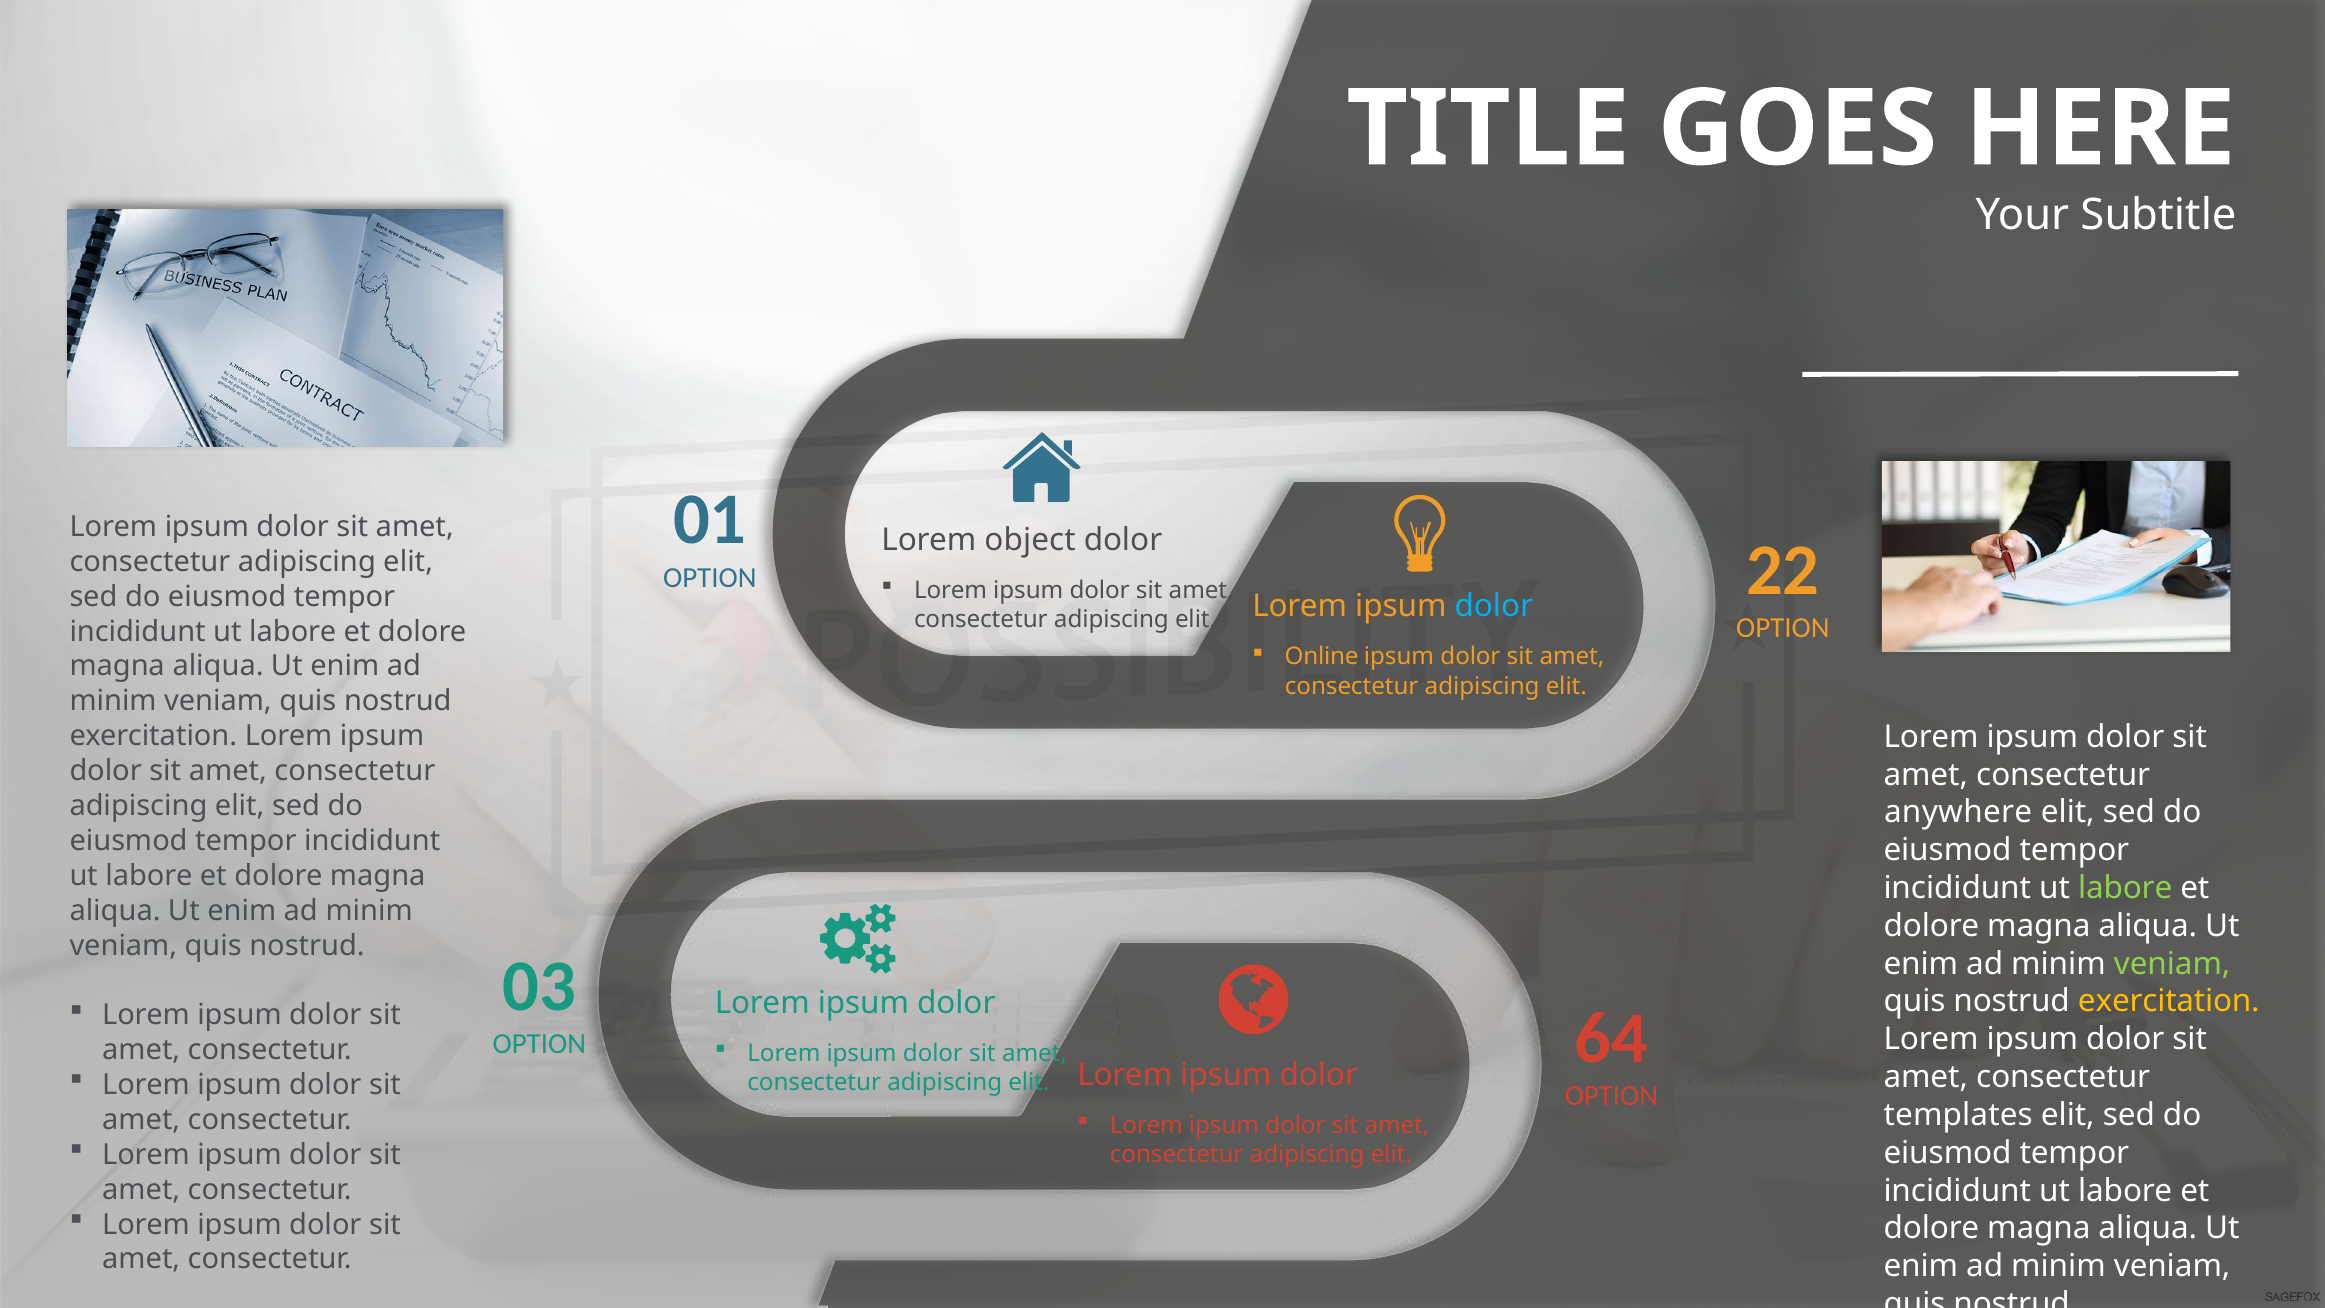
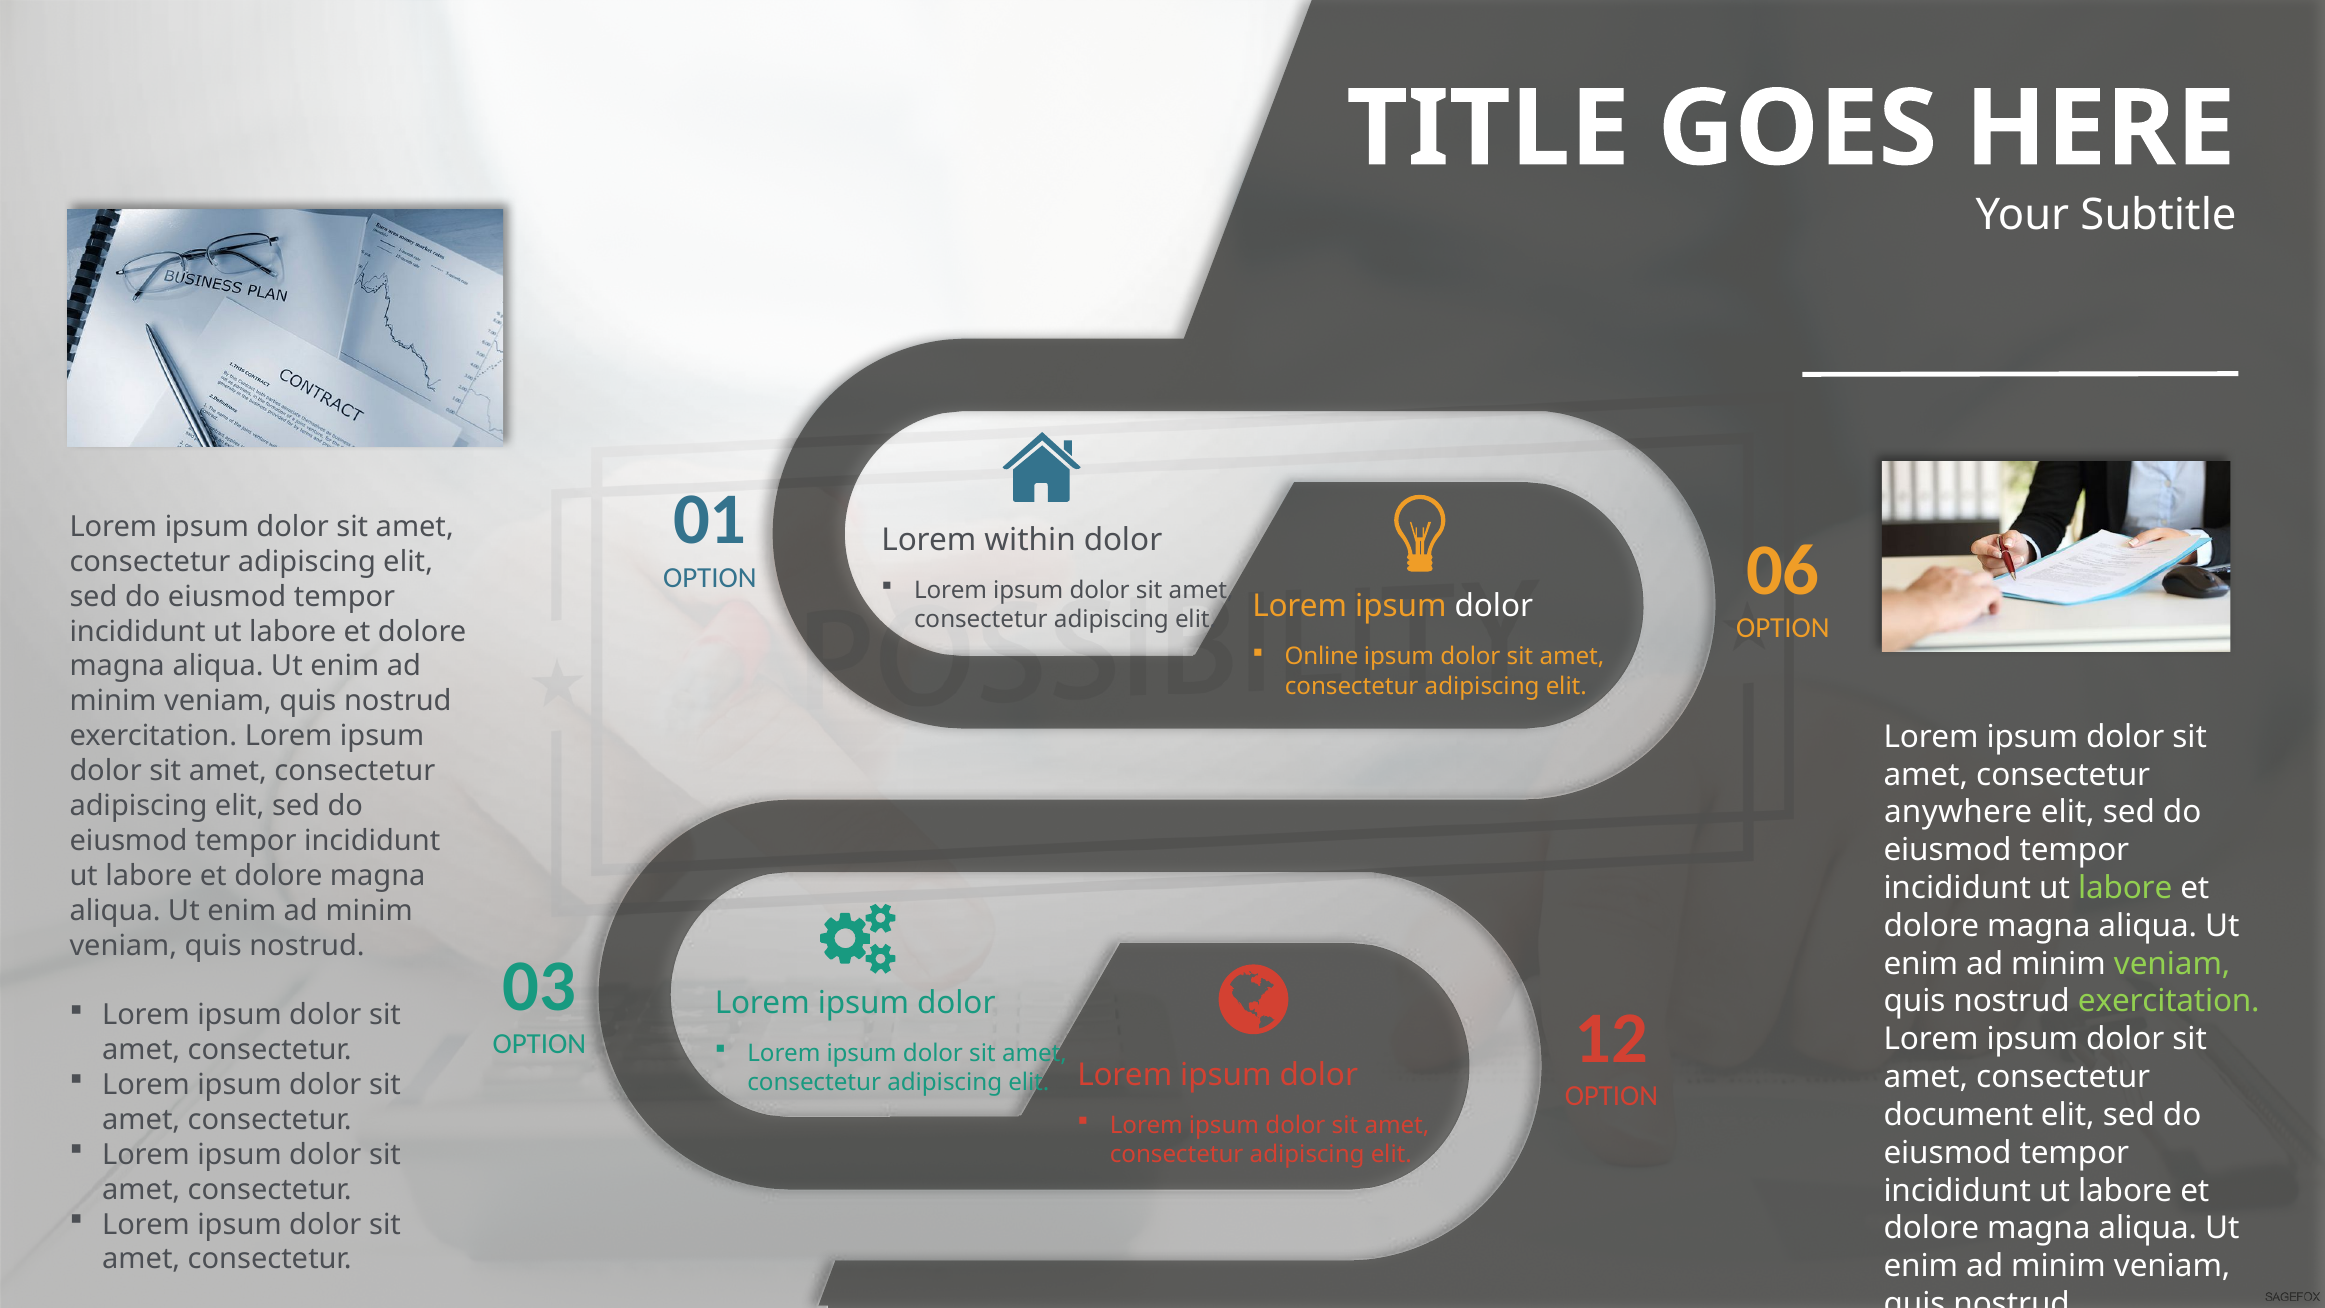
object: object -> within
22: 22 -> 06
dolor at (1494, 606) colour: light blue -> white
exercitation at (2169, 1001) colour: yellow -> light green
64: 64 -> 12
templates: templates -> document
